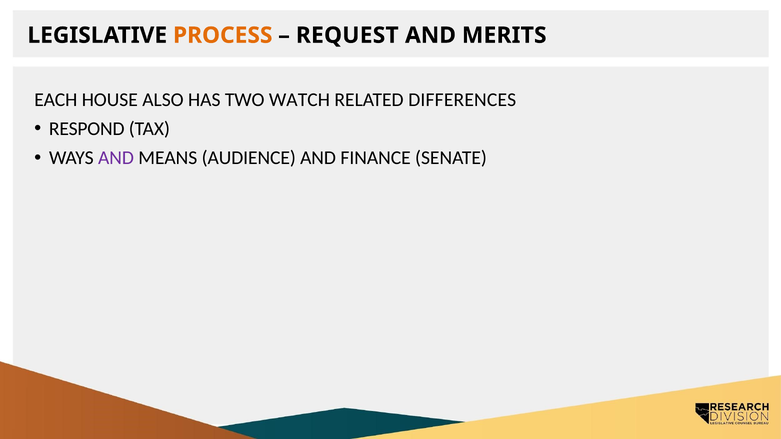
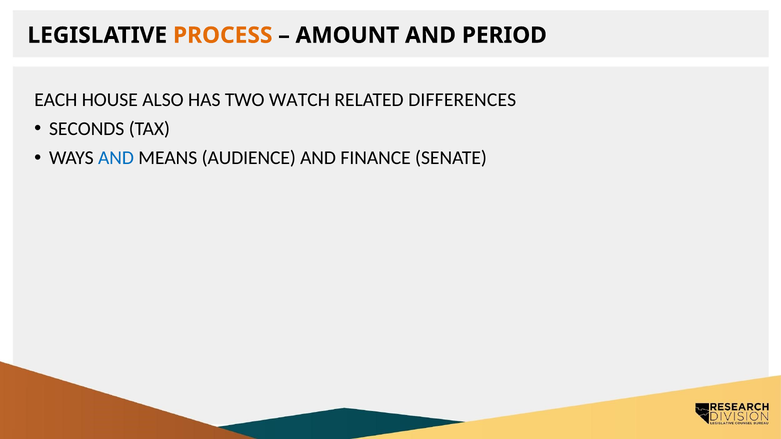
REQUEST: REQUEST -> AMOUNT
MERITS: MERITS -> PERIOD
RESPOND: RESPOND -> SECONDS
AND at (116, 158) colour: purple -> blue
